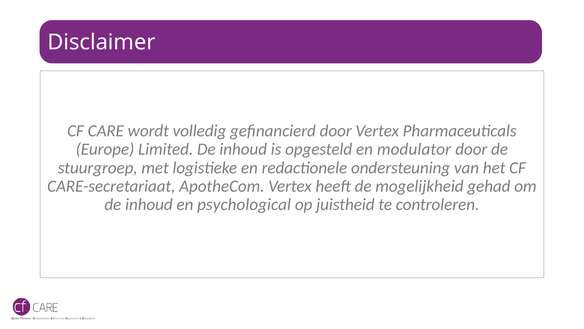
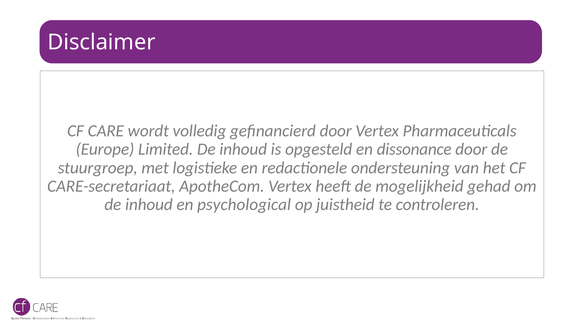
modulator: modulator -> dissonance
